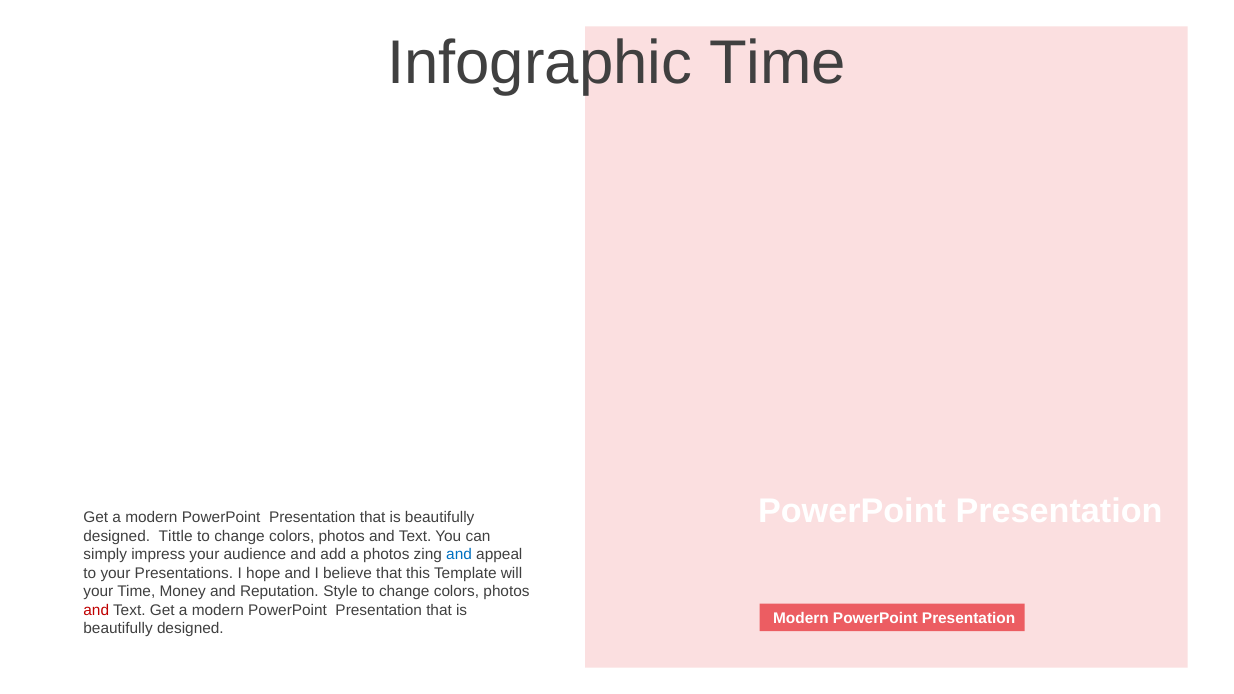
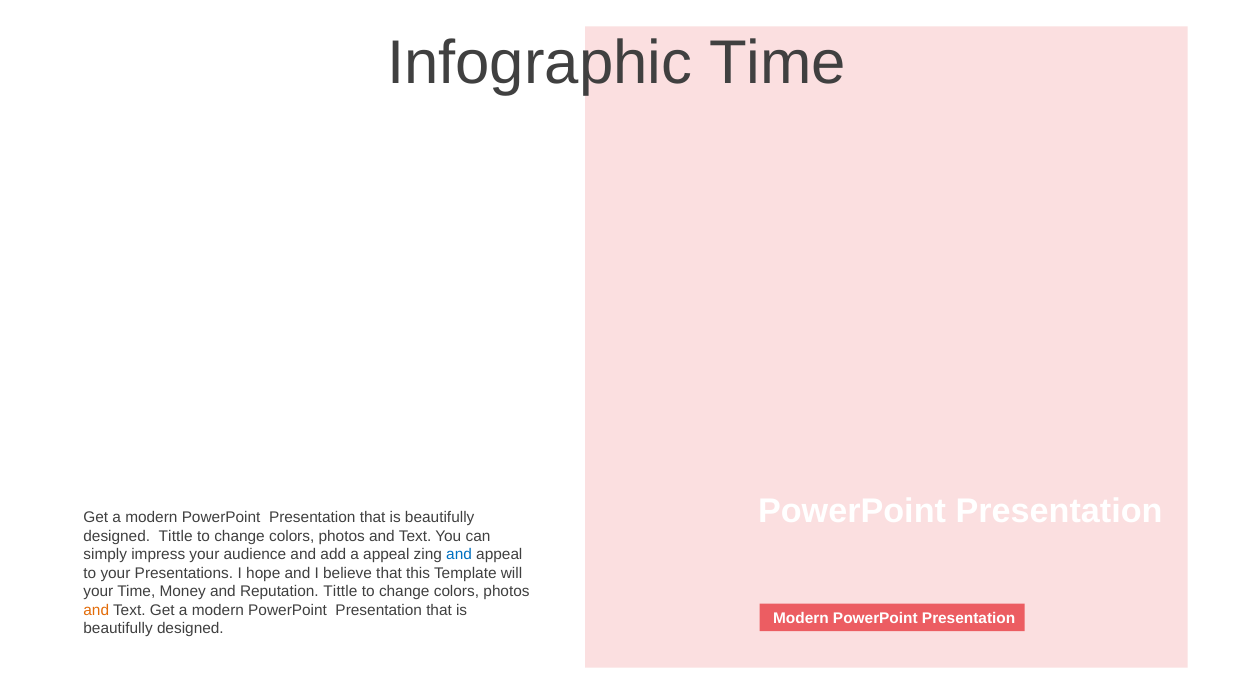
a photos: photos -> appeal
Reputation Style: Style -> Tittle
and at (96, 610) colour: red -> orange
